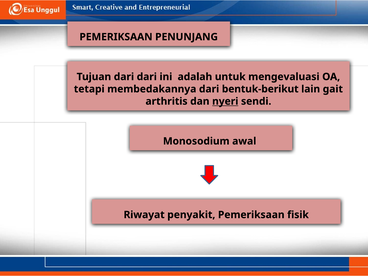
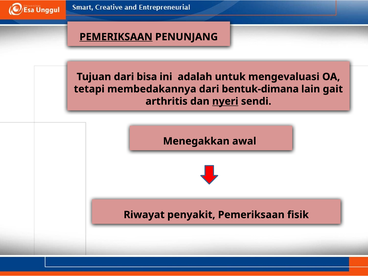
PEMERIKSAAN at (116, 37) underline: none -> present
dari dari: dari -> bisa
bentuk-berikut: bentuk-berikut -> bentuk-dimana
Monosodium: Monosodium -> Menegakkan
